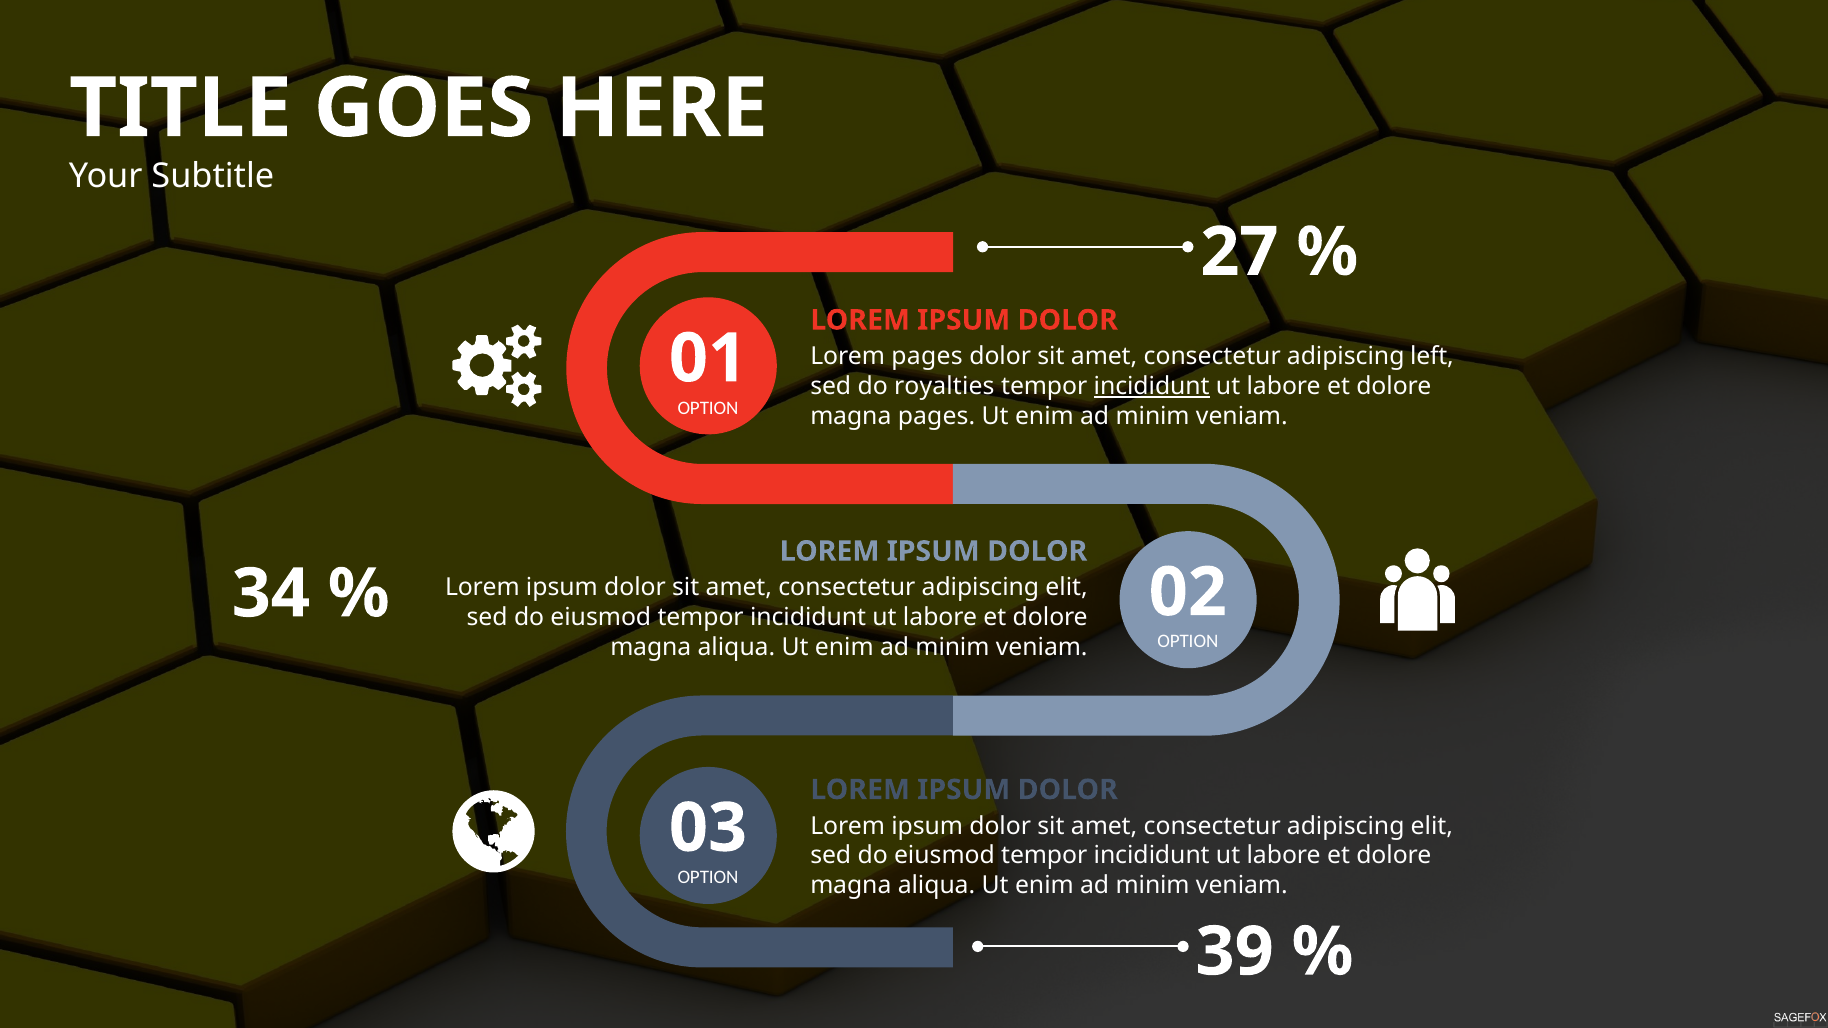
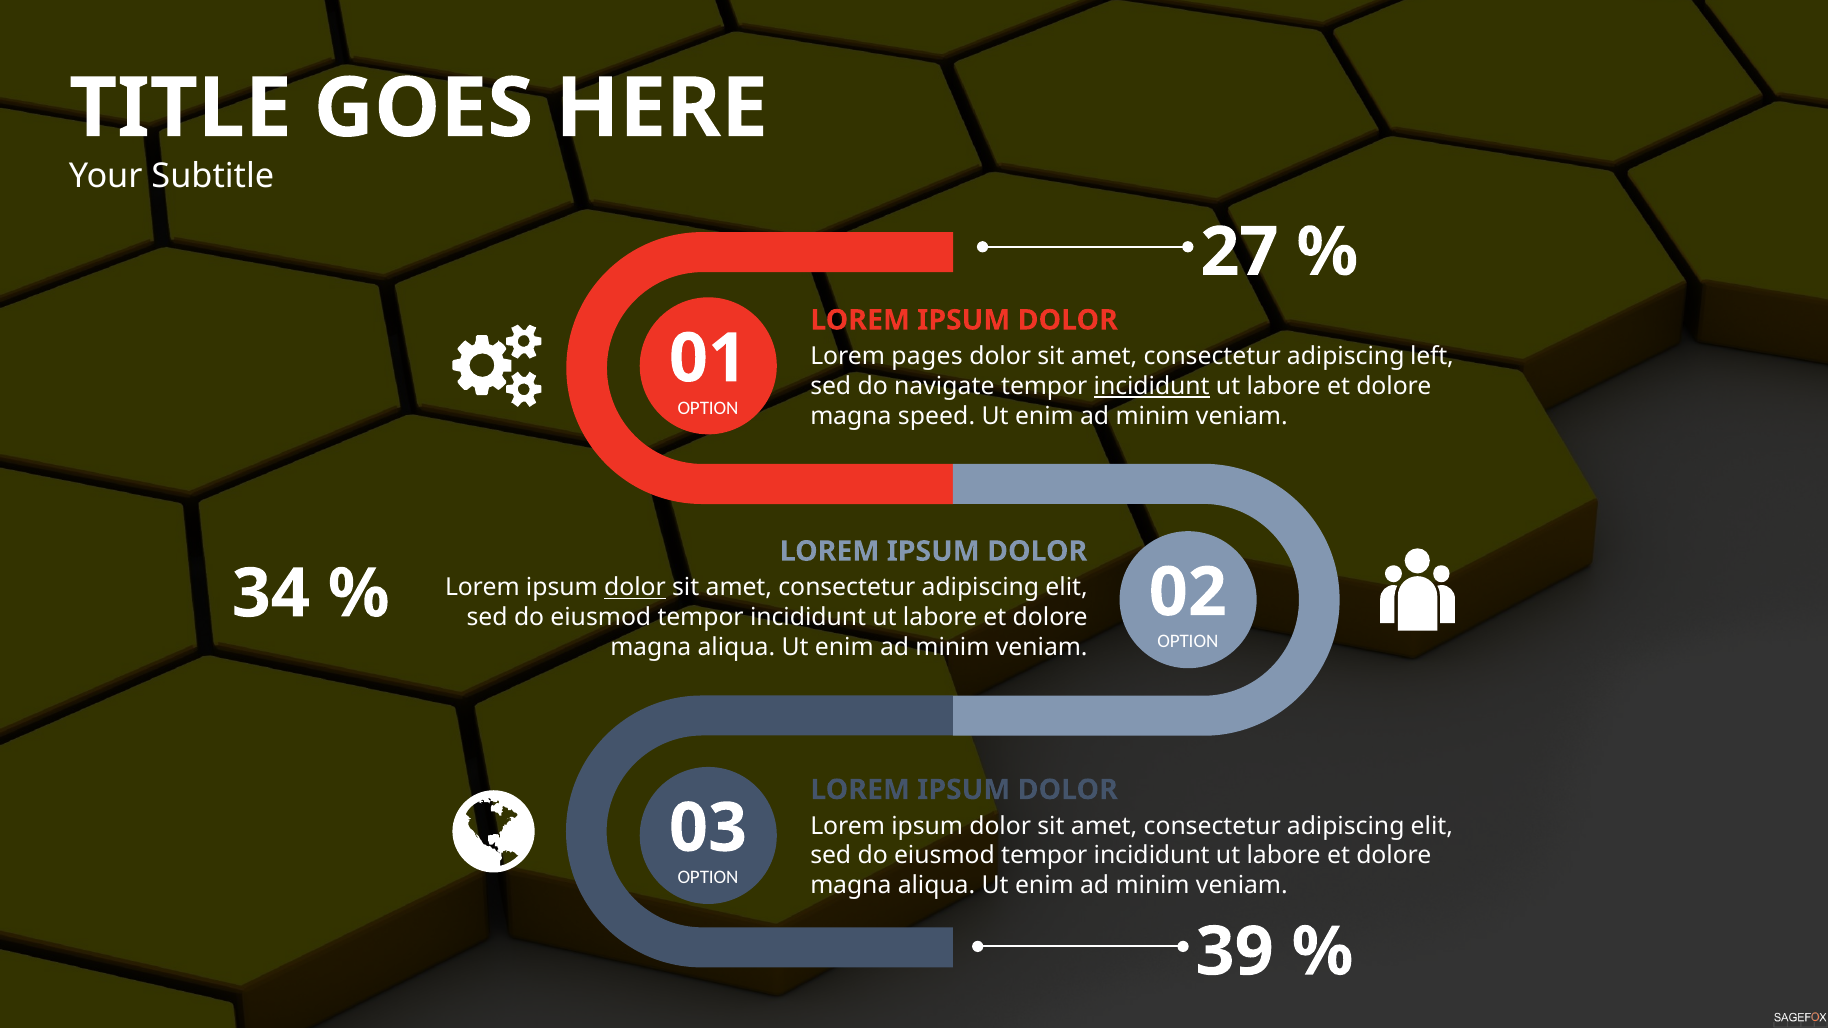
royalties: royalties -> navigate
magna pages: pages -> speed
dolor at (635, 588) underline: none -> present
